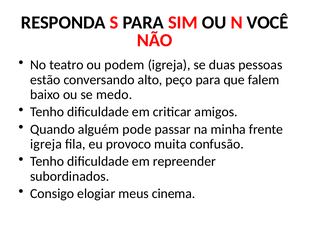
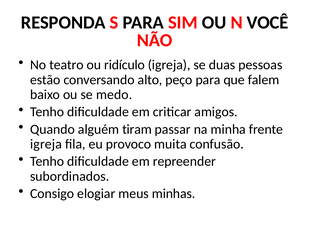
podem: podem -> ridículo
pode: pode -> tiram
cinema: cinema -> minhas
